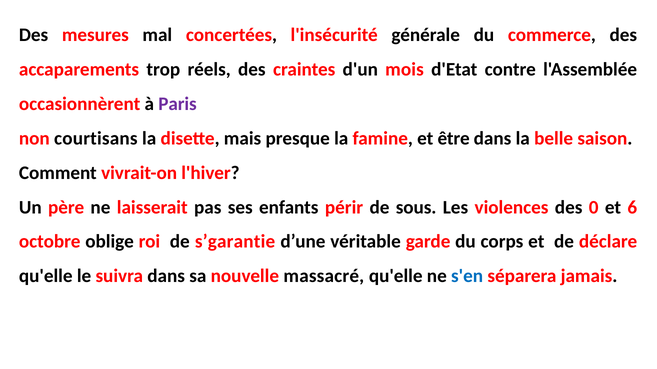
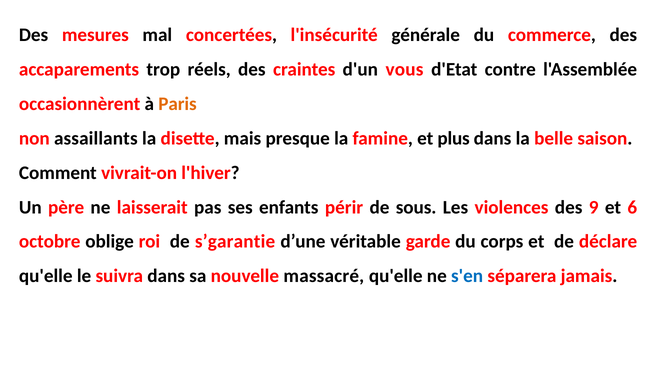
mois: mois -> vous
Paris colour: purple -> orange
courtisans: courtisans -> assaillants
être: être -> plus
0: 0 -> 9
